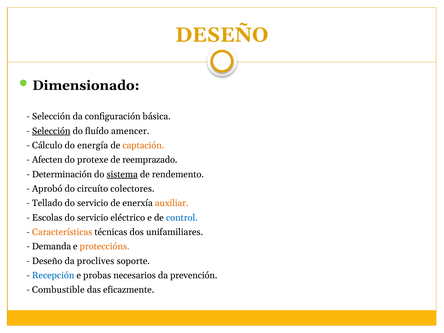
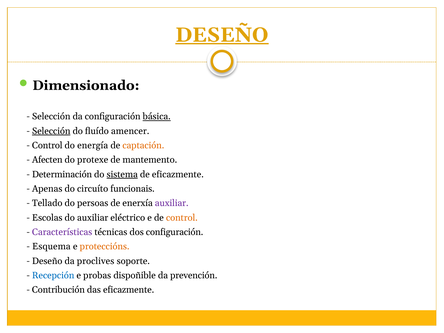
DESEÑO at (222, 35) underline: none -> present
básica underline: none -> present
Cálculo at (47, 145): Cálculo -> Control
reemprazado: reemprazado -> mantemento
de rendemento: rendemento -> eficazmente
Aprobó: Aprobó -> Apenas
colectores: colectores -> funcionais
servicio at (93, 203): servicio -> persoas
auxiliar at (172, 203) colour: orange -> purple
servicio at (93, 218): servicio -> auxiliar
control at (182, 218) colour: blue -> orange
Características colour: orange -> purple
dos unifamiliares: unifamiliares -> configuración
Demanda: Demanda -> Esquema
necesarios: necesarios -> dispoñible
Combustible: Combustible -> Contribución
